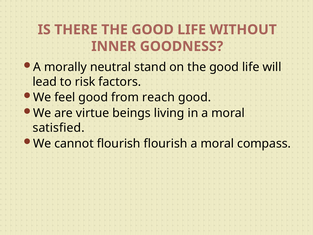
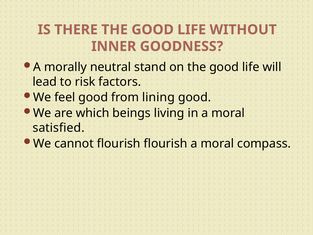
reach: reach -> lining
virtue: virtue -> which
